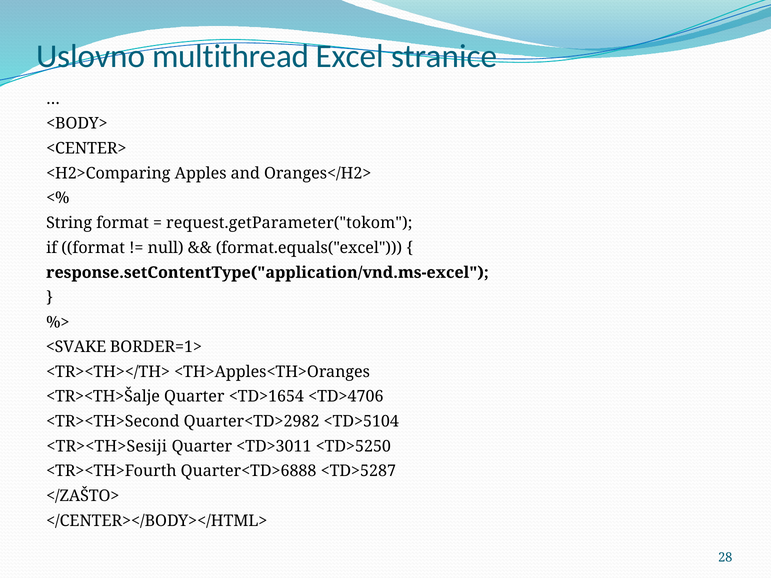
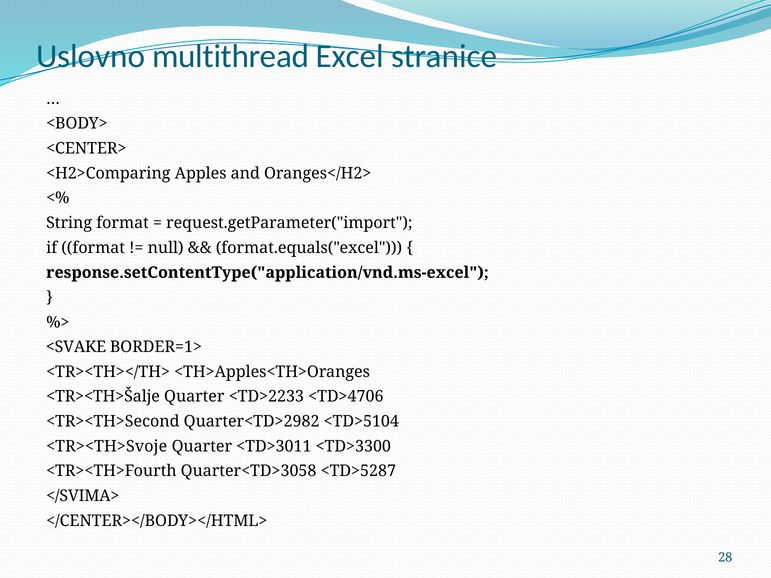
request.getParameter("tokom: request.getParameter("tokom -> request.getParameter("import
<TD>1654: <TD>1654 -> <TD>2233
<TR><TH>Sesiji: <TR><TH>Sesiji -> <TR><TH>Svoje
<TD>5250: <TD>5250 -> <TD>3300
Quarter<TD>6888: Quarter<TD>6888 -> Quarter<TD>3058
</ZAŠTO>: </ZAŠTO> -> </SVIMA>
